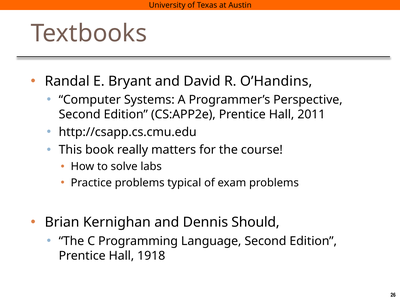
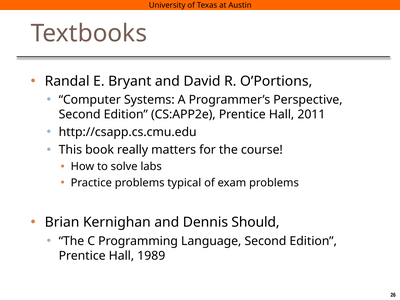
O’Handins: O’Handins -> O’Portions
1918: 1918 -> 1989
